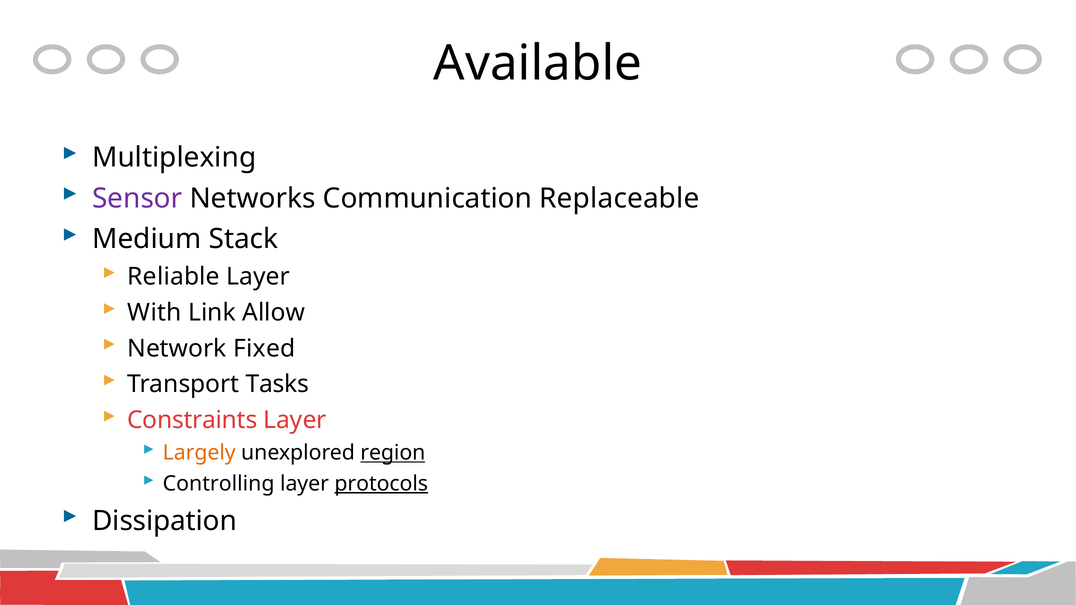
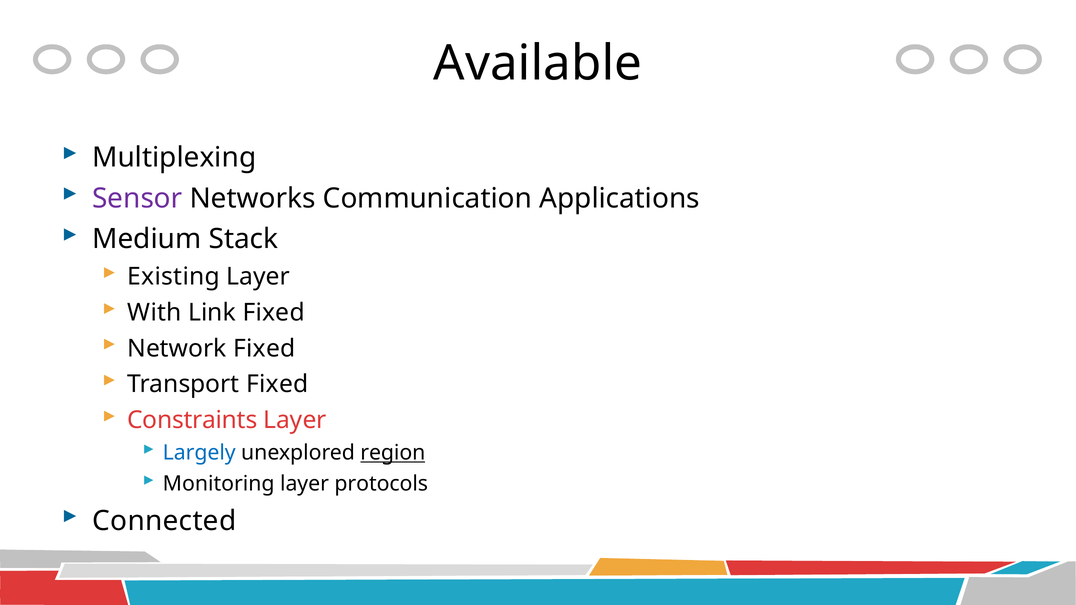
Replaceable: Replaceable -> Applications
Reliable: Reliable -> Existing
Link Allow: Allow -> Fixed
Transport Tasks: Tasks -> Fixed
Largely colour: orange -> blue
Controlling: Controlling -> Monitoring
protocols underline: present -> none
Dissipation: Dissipation -> Connected
